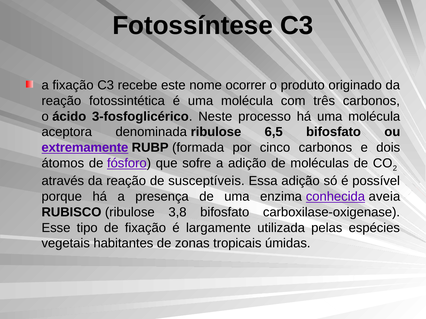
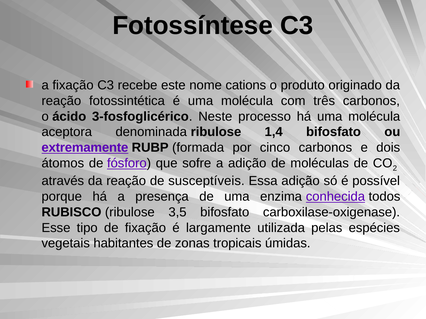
ocorrer: ocorrer -> cations
6,5: 6,5 -> 1,4
aveia: aveia -> todos
3,8: 3,8 -> 3,5
